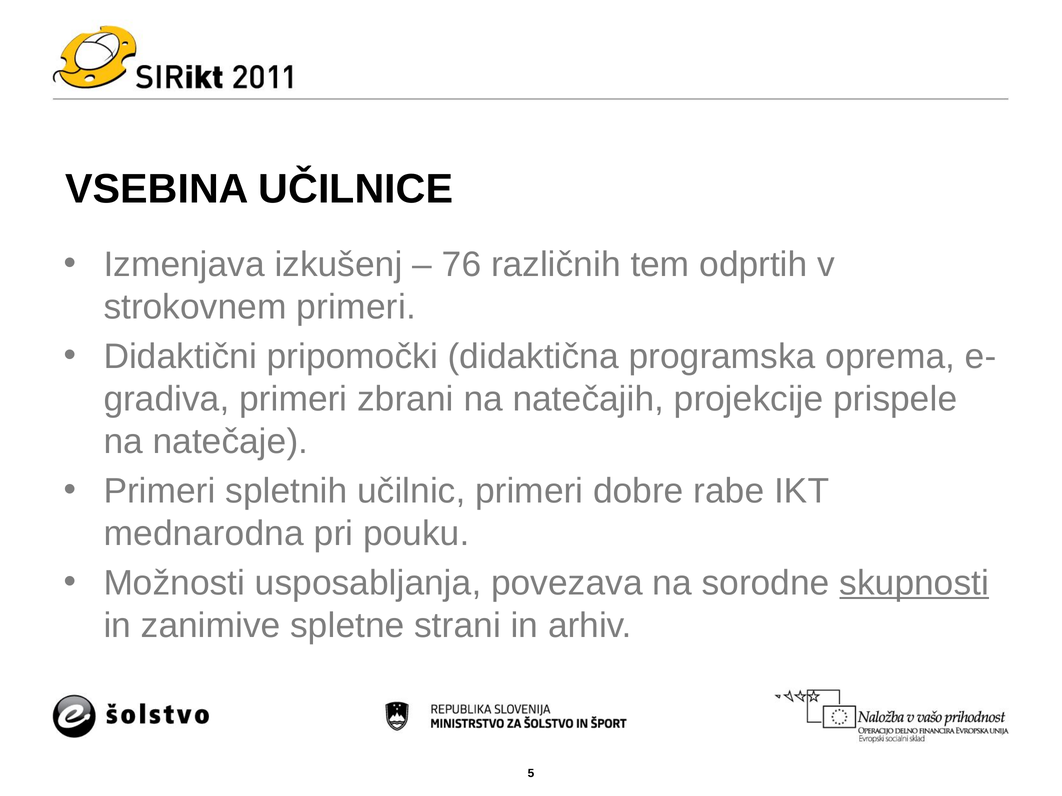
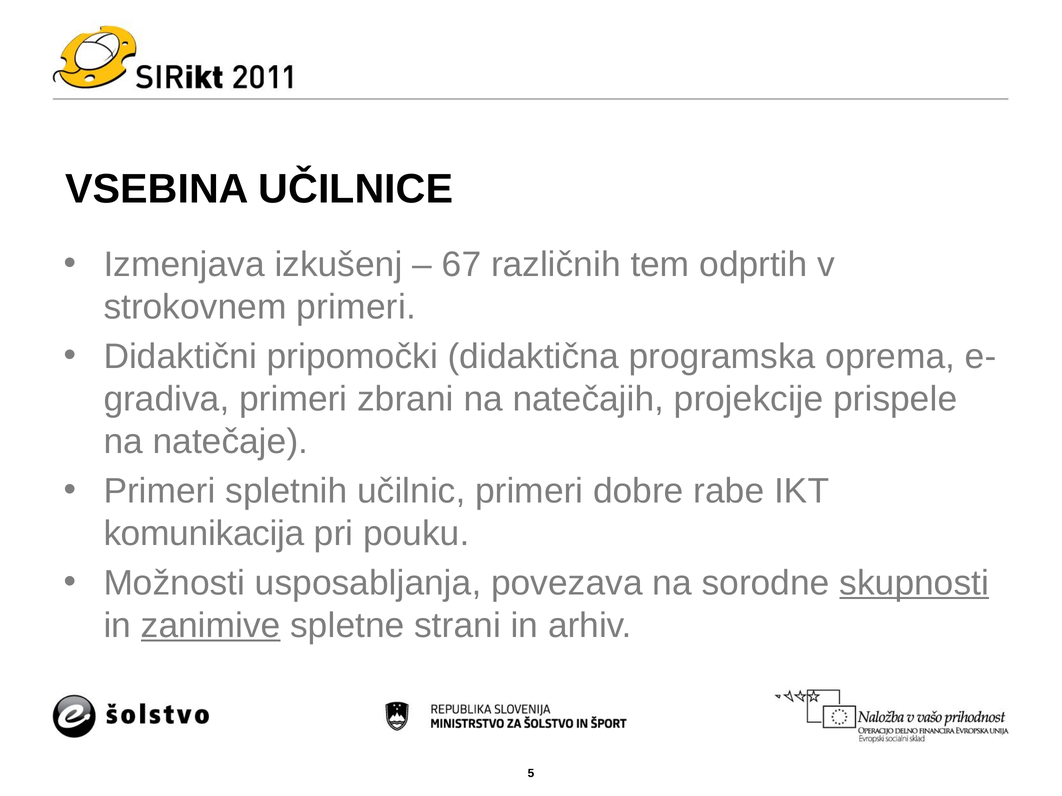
76: 76 -> 67
mednarodna: mednarodna -> komunikacija
zanimive underline: none -> present
